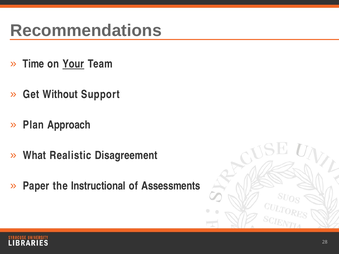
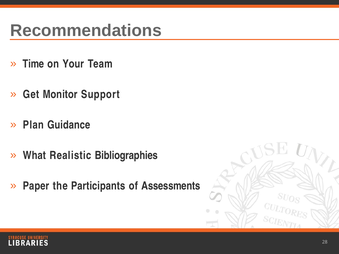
Your underline: present -> none
Without: Without -> Monitor
Approach: Approach -> Guidance
Disagreement: Disagreement -> Bibliographies
Instructional: Instructional -> Participants
